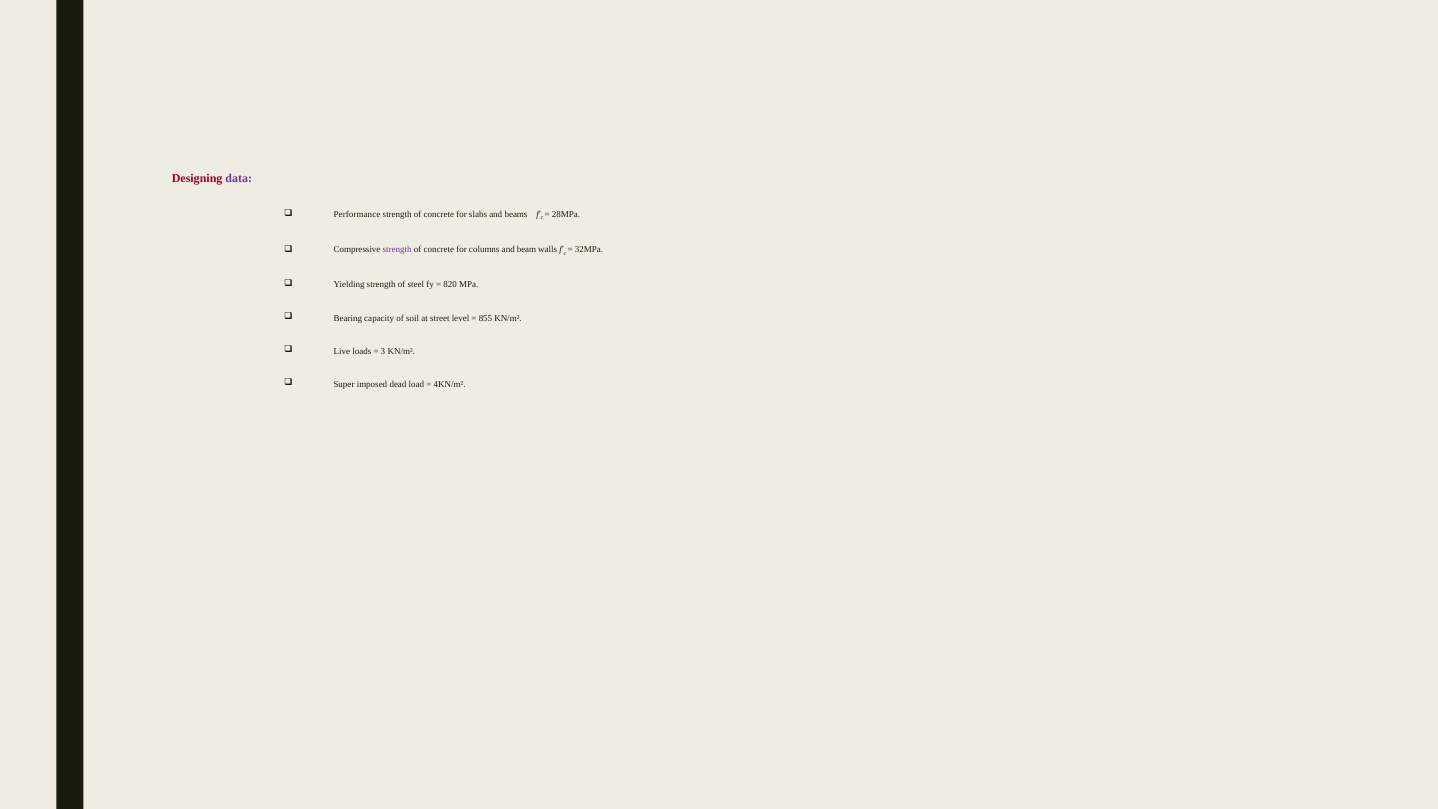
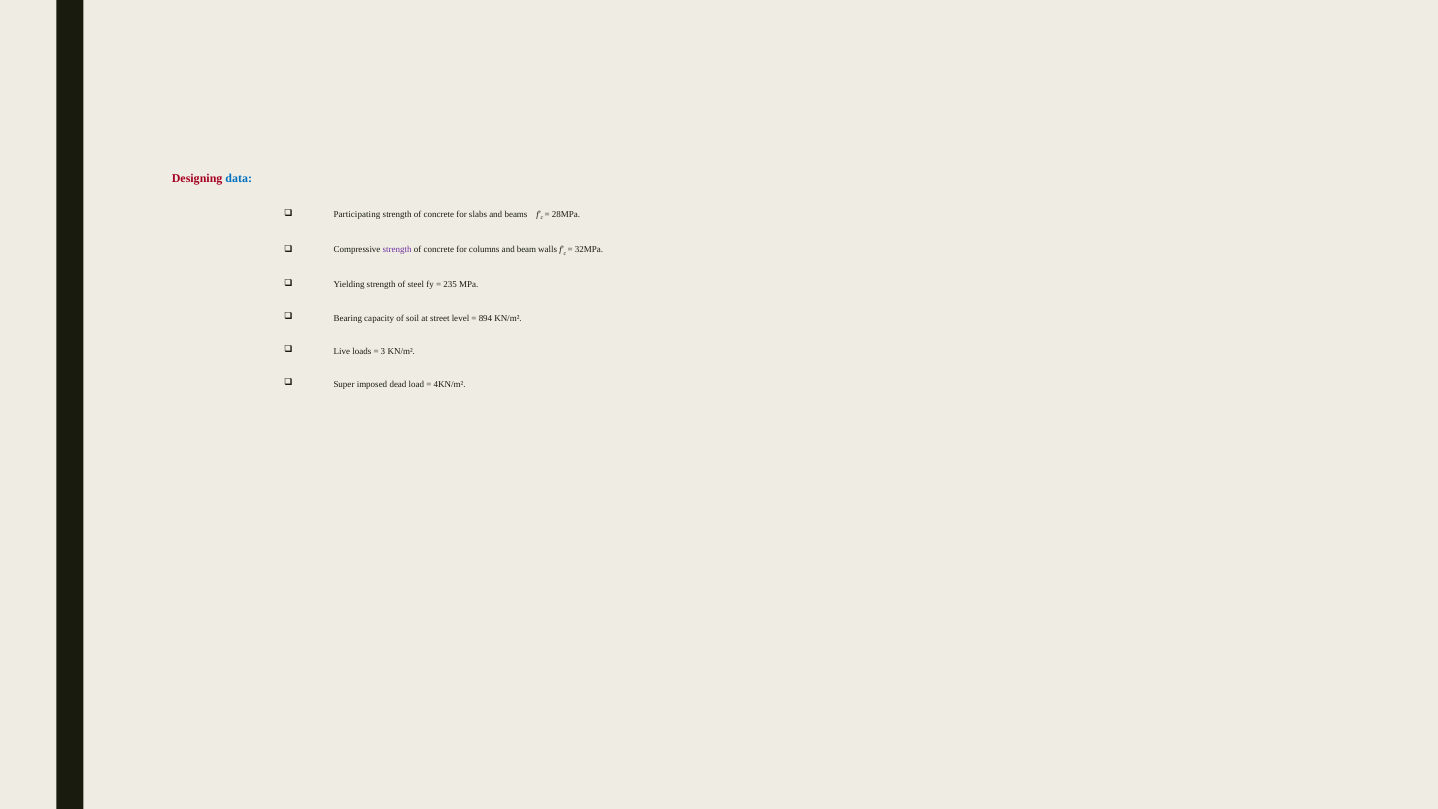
data colour: purple -> blue
Performance: Performance -> Participating
820: 820 -> 235
855: 855 -> 894
